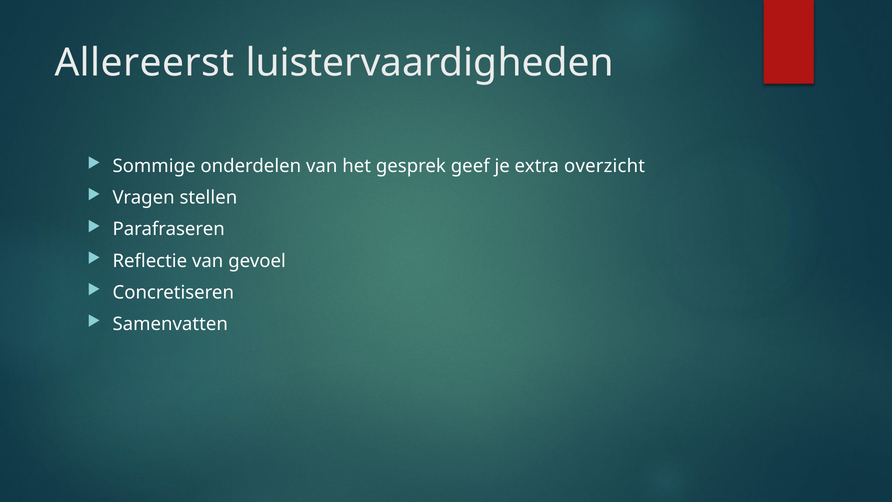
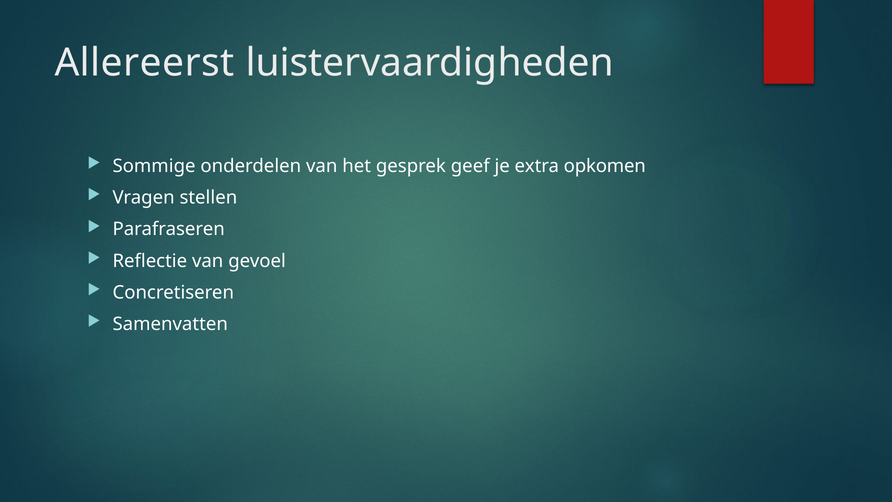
overzicht: overzicht -> opkomen
